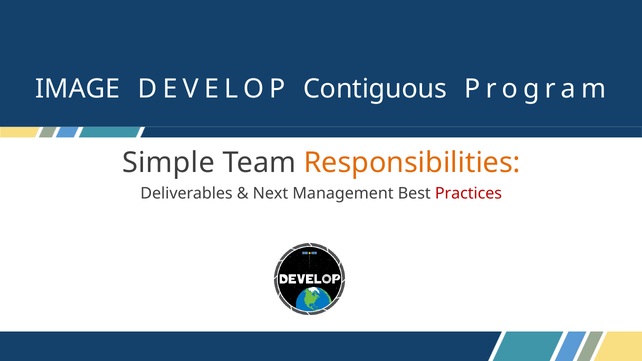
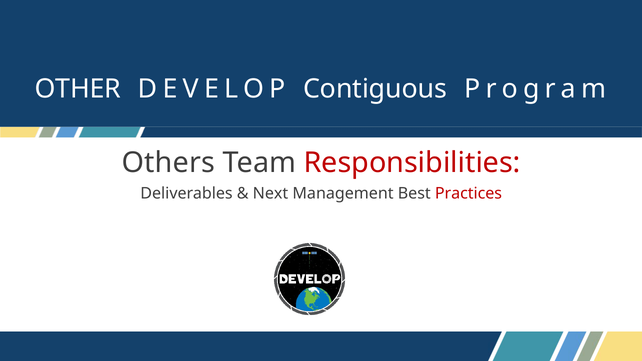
IMAGE: IMAGE -> OTHER
Simple: Simple -> Others
Responsibilities colour: orange -> red
